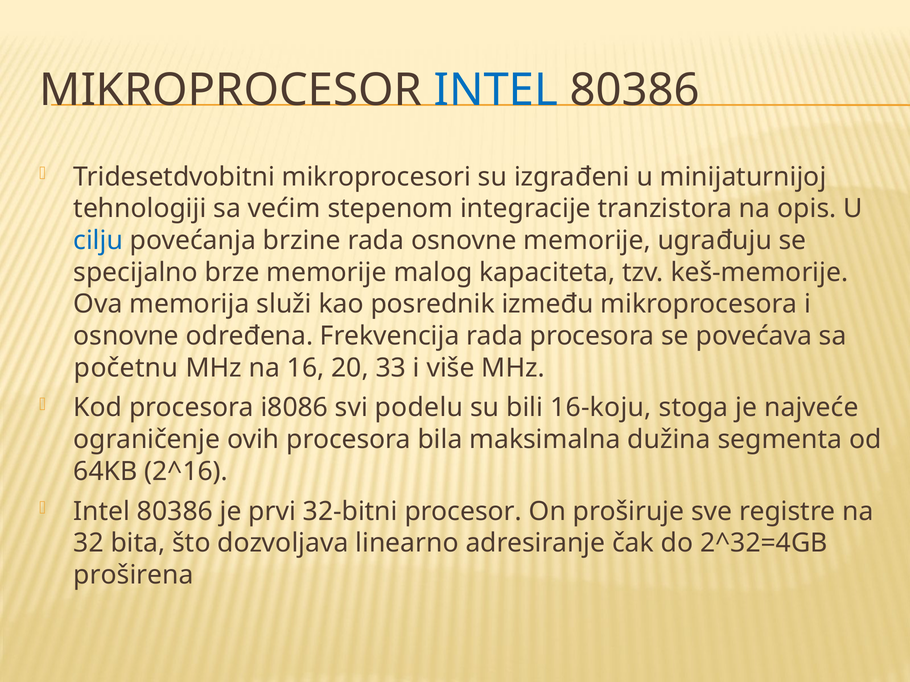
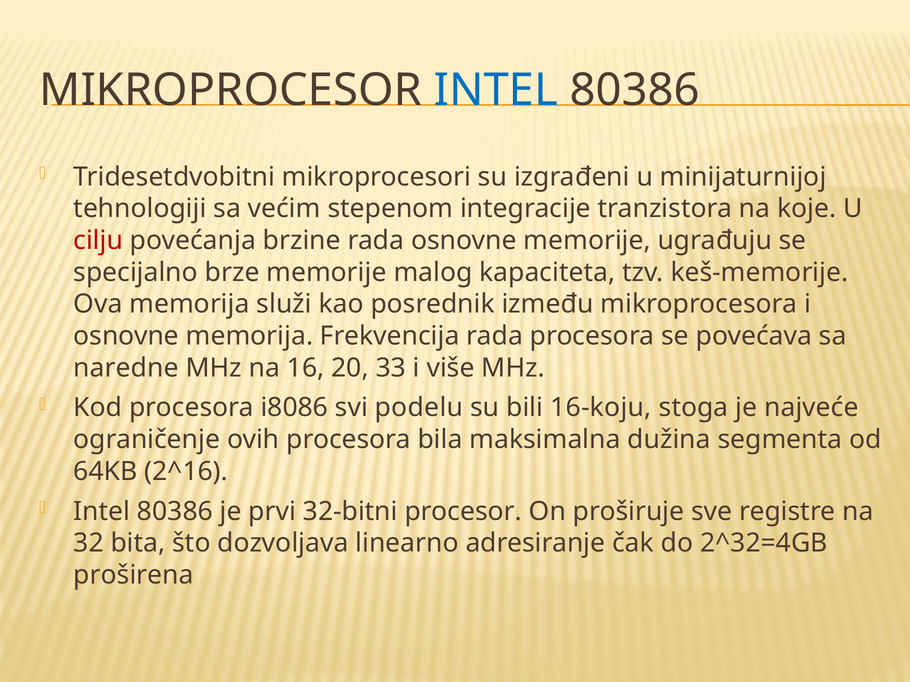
opis: opis -> koje
cilju colour: blue -> red
osnovne određena: određena -> memorija
početnu: početnu -> naredne
